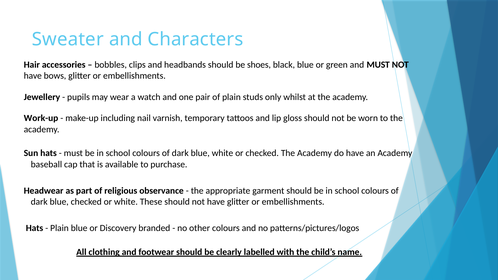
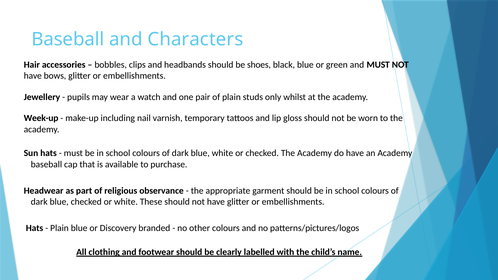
Sweater at (68, 39): Sweater -> Baseball
Work-up: Work-up -> Week-up
